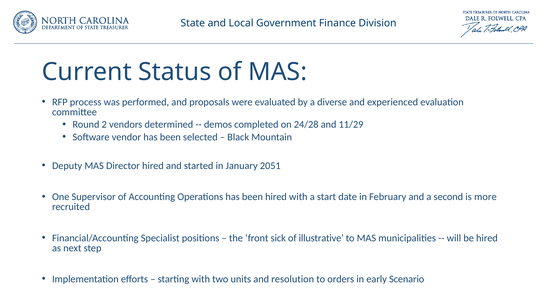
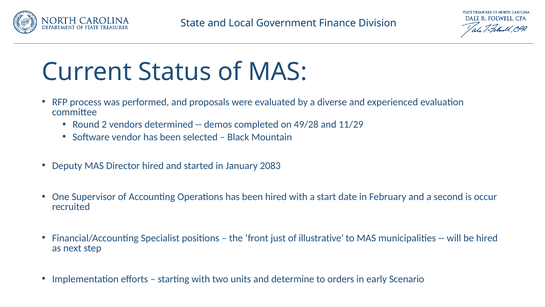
24/28: 24/28 -> 49/28
2051: 2051 -> 2083
more: more -> occur
sick: sick -> just
resolution: resolution -> determine
